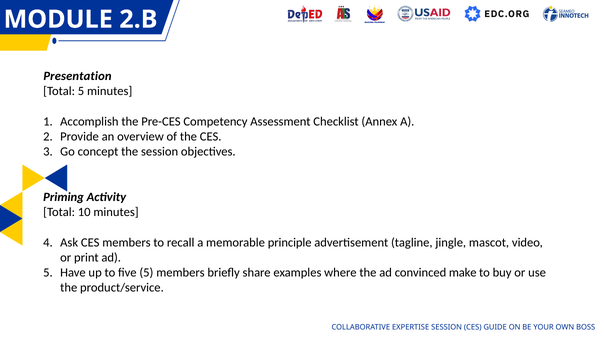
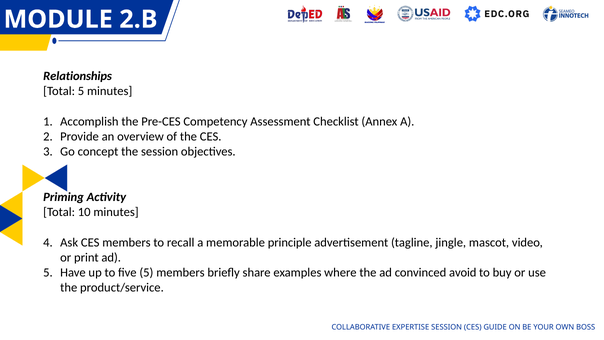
Presentation: Presentation -> Relationships
make: make -> avoid
